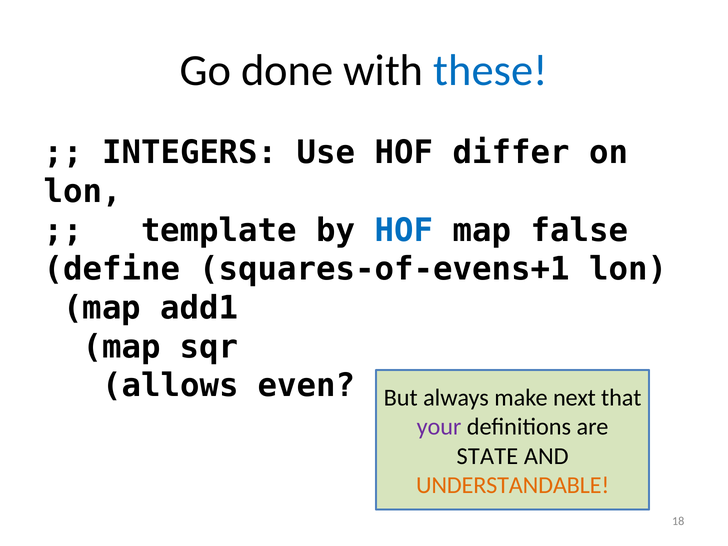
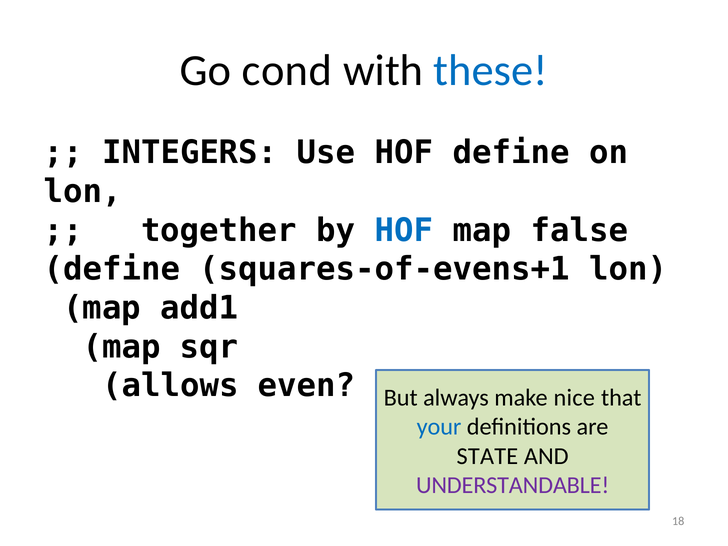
done: done -> cond
HOF differ: differ -> define
template: template -> together
next: next -> nice
your colour: purple -> blue
UNDERSTANDABLE colour: orange -> purple
